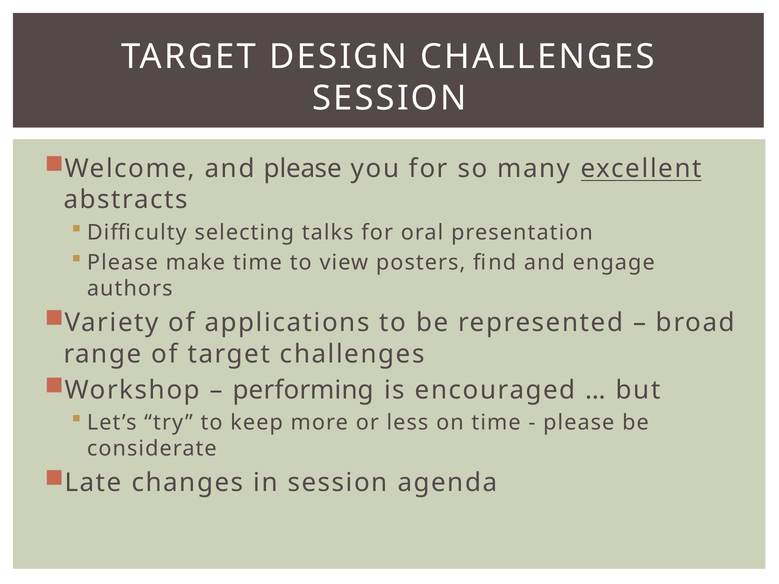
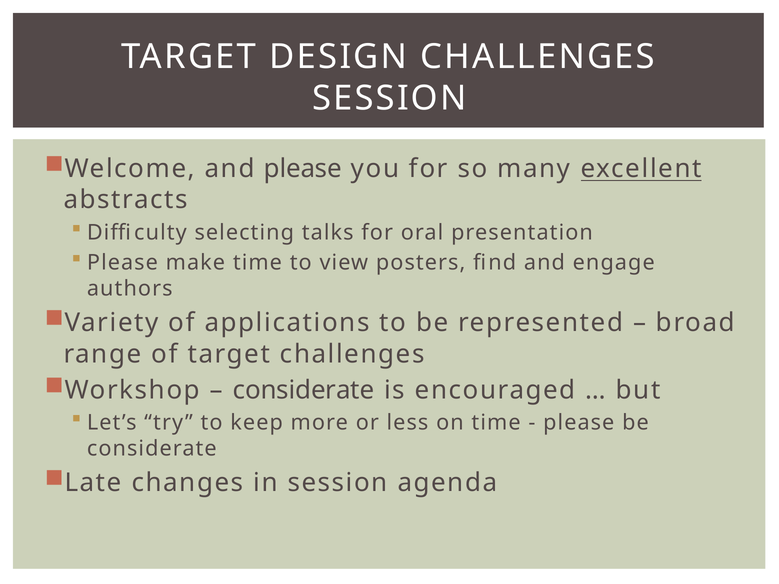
performing at (303, 390): performing -> considerate
